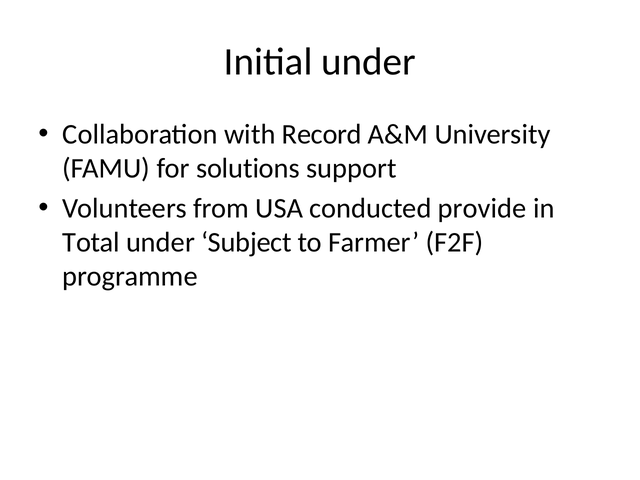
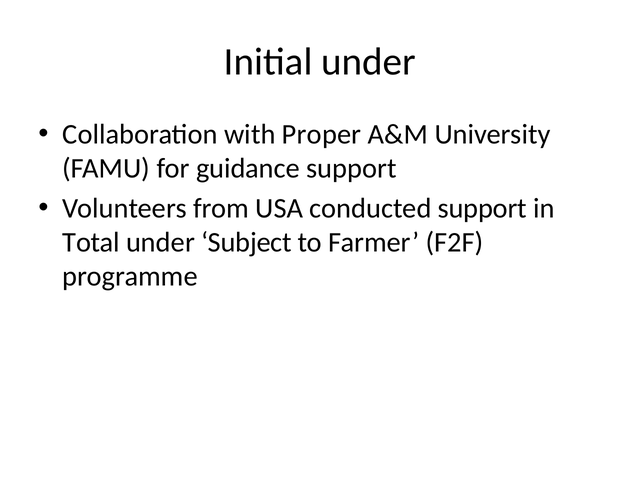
Record: Record -> Proper
solutions: solutions -> guidance
conducted provide: provide -> support
